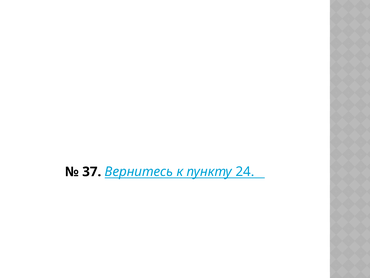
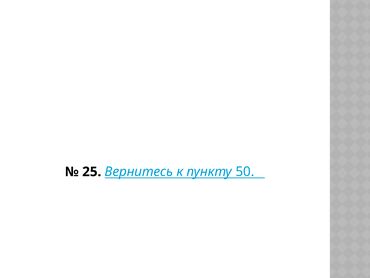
37: 37 -> 25
24: 24 -> 50
